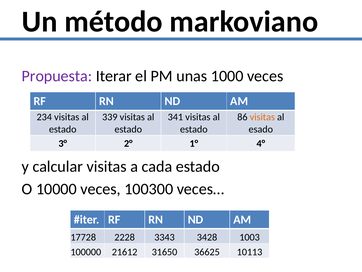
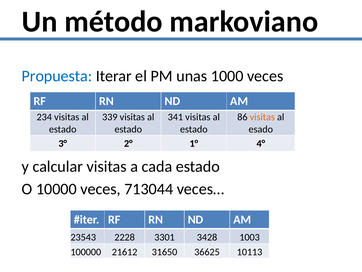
Propuesta colour: purple -> blue
100300: 100300 -> 713044
17728: 17728 -> 23543
3343: 3343 -> 3301
